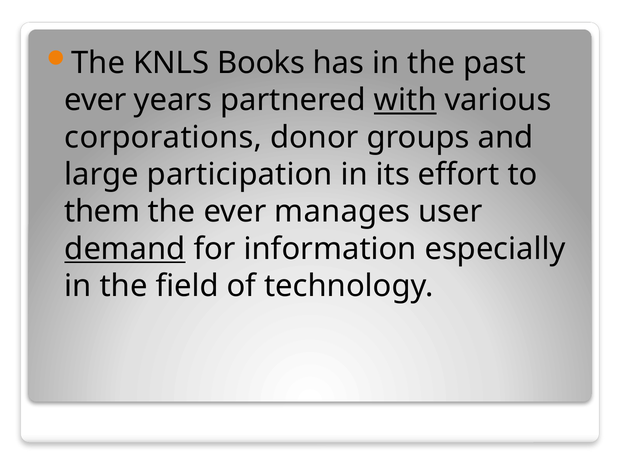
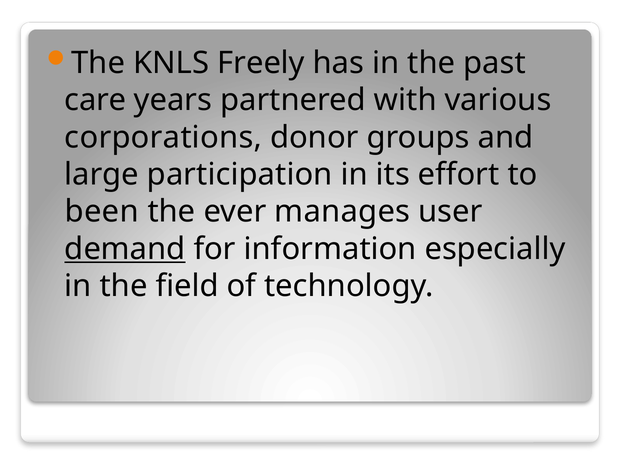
Books: Books -> Freely
ever at (95, 100): ever -> care
with underline: present -> none
them: them -> been
